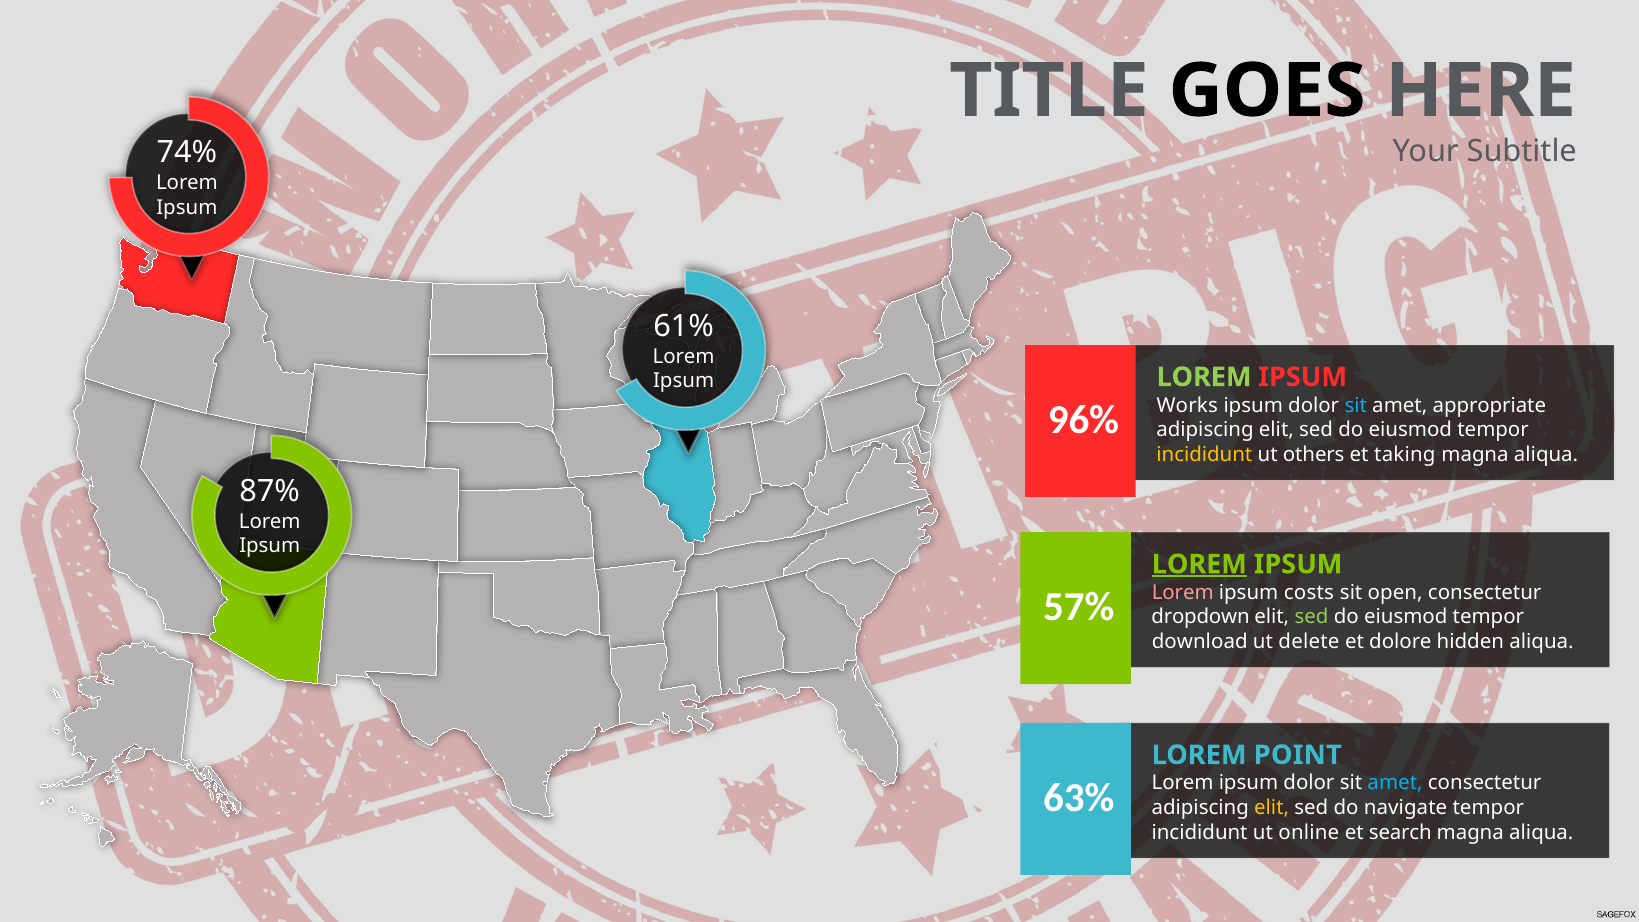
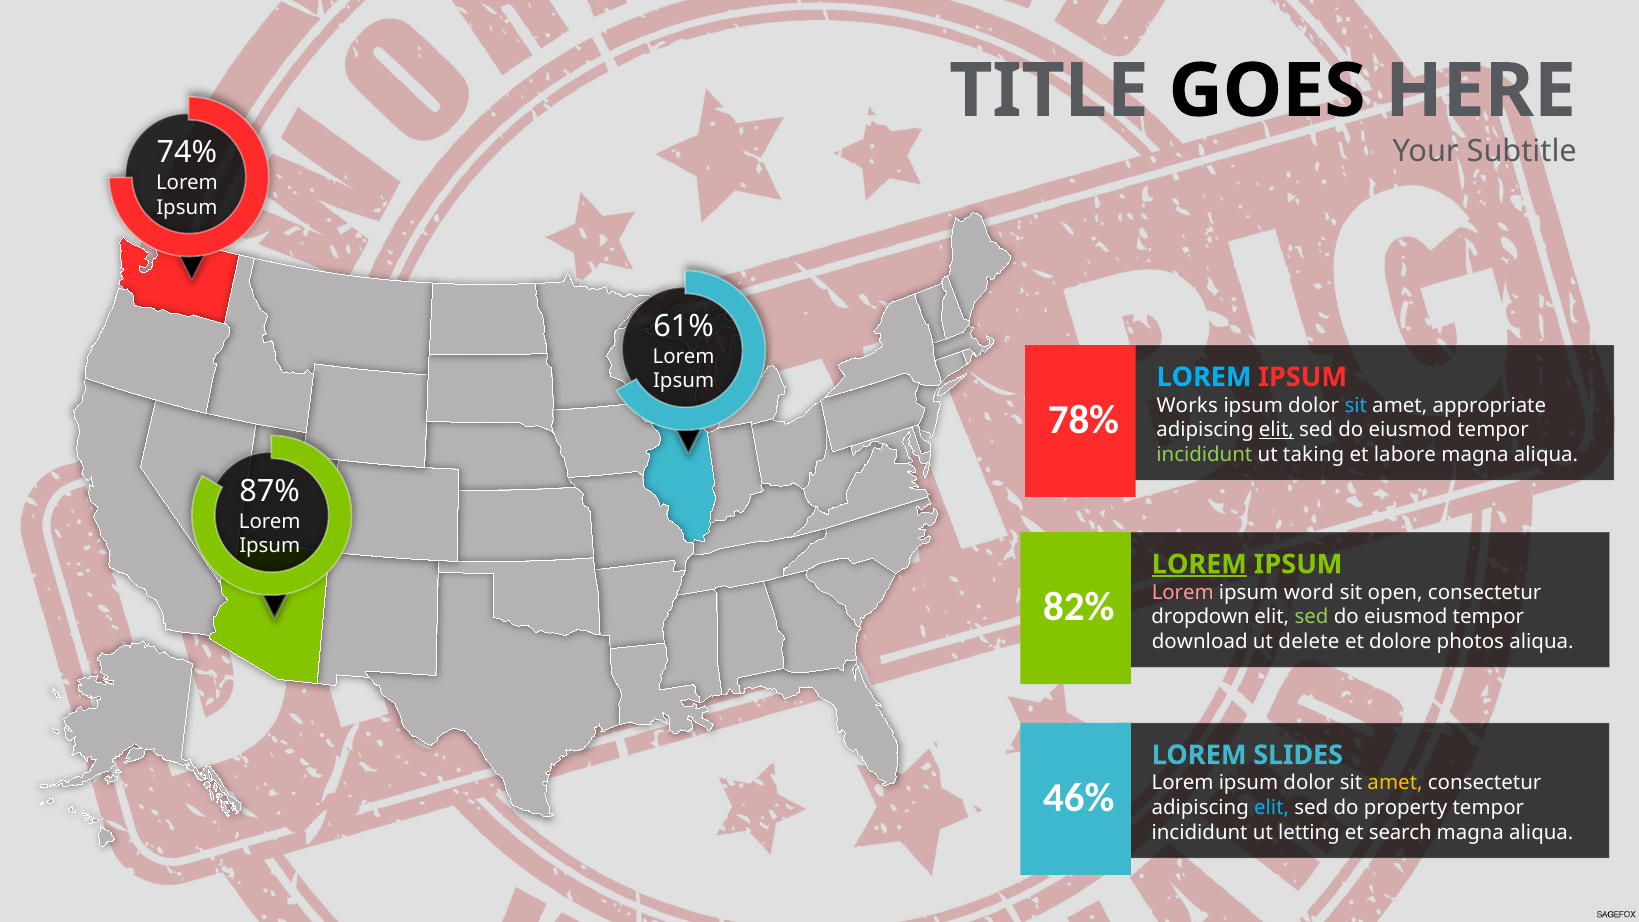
LOREM at (1204, 377) colour: light green -> light blue
96%: 96% -> 78%
elit at (1276, 430) underline: none -> present
incididunt at (1204, 454) colour: yellow -> light green
others: others -> taking
taking: taking -> labore
costs: costs -> word
57%: 57% -> 82%
hidden: hidden -> photos
POINT: POINT -> SLIDES
amet at (1395, 783) colour: light blue -> yellow
63%: 63% -> 46%
elit at (1272, 808) colour: yellow -> light blue
navigate: navigate -> property
online: online -> letting
